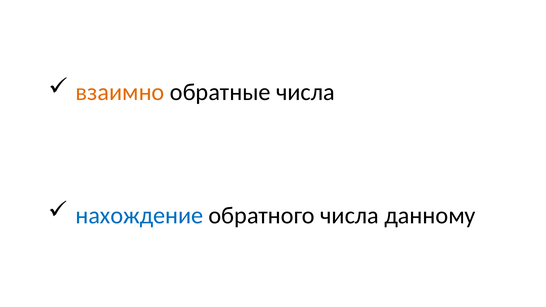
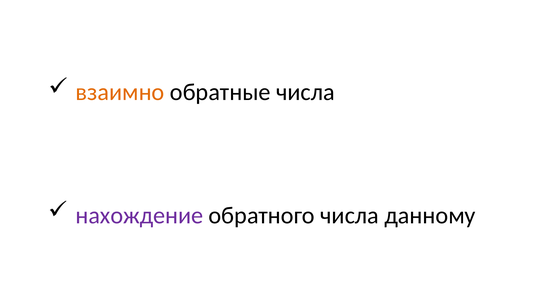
нахождение colour: blue -> purple
